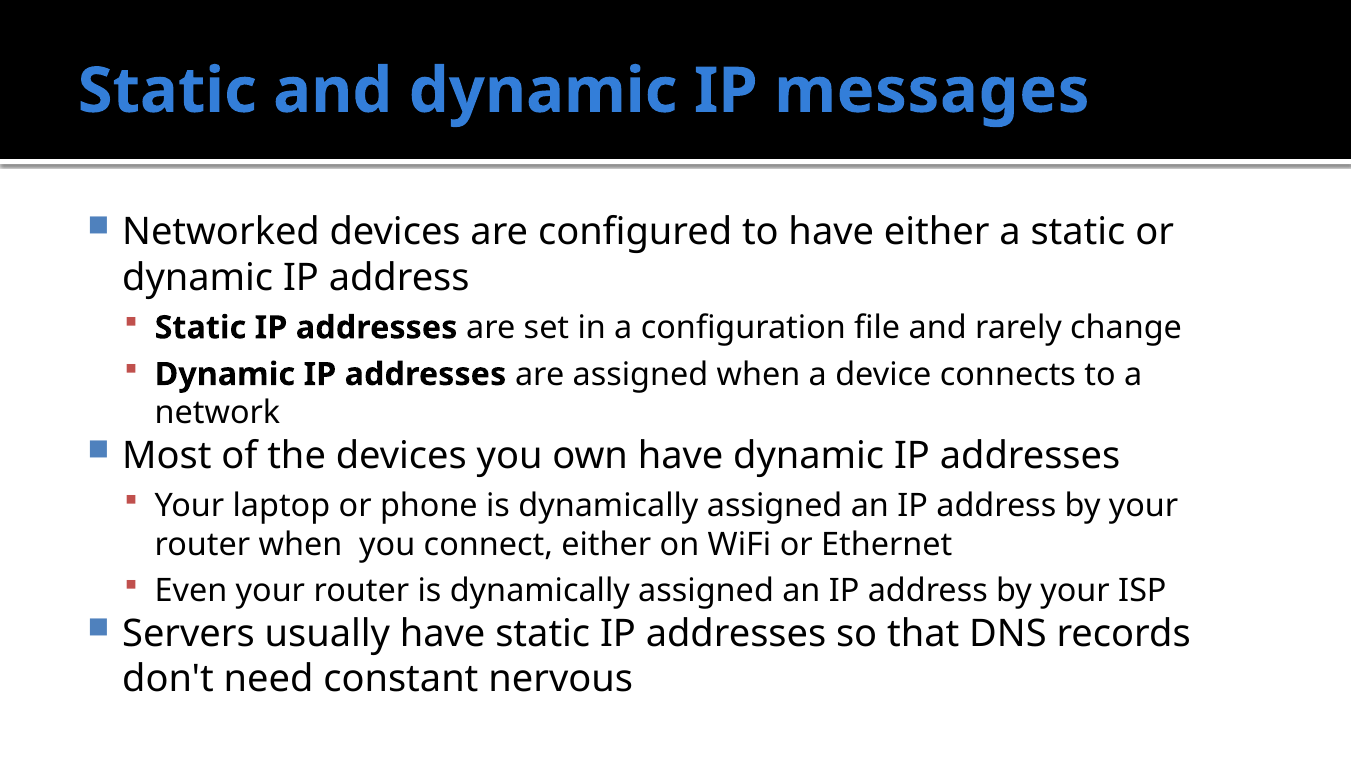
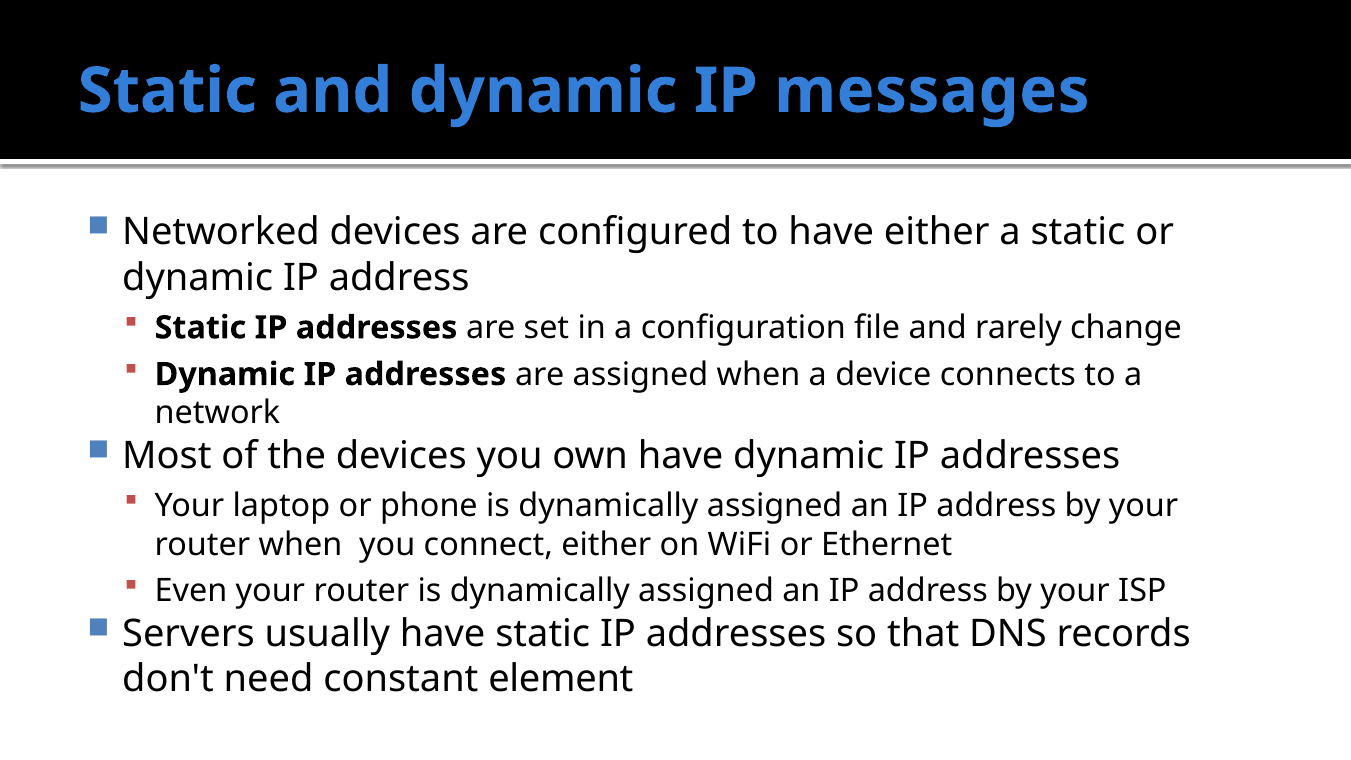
nervous: nervous -> element
